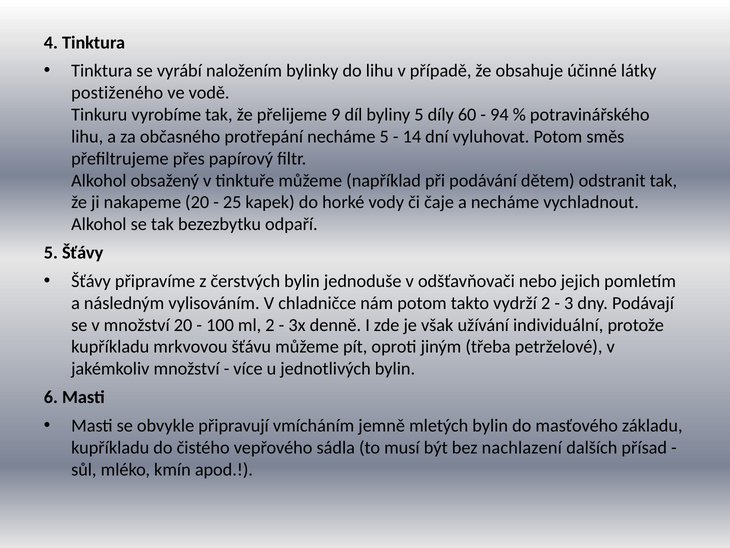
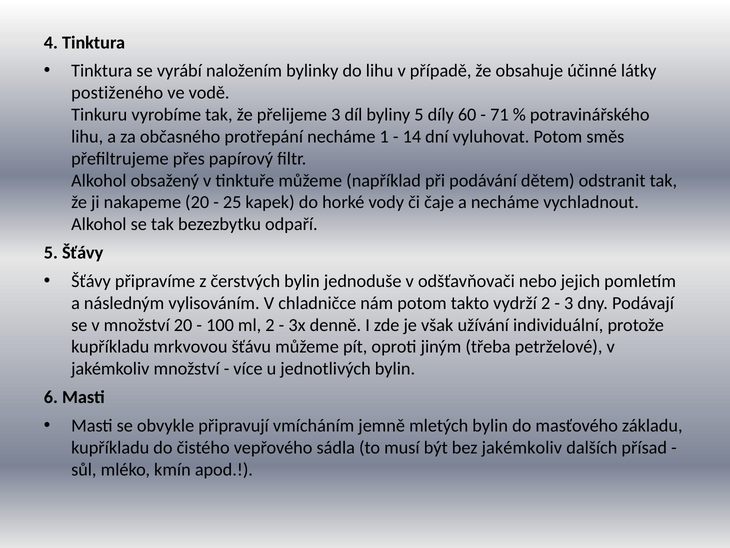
přelijeme 9: 9 -> 3
94: 94 -> 71
necháme 5: 5 -> 1
bez nachlazení: nachlazení -> jakémkoliv
